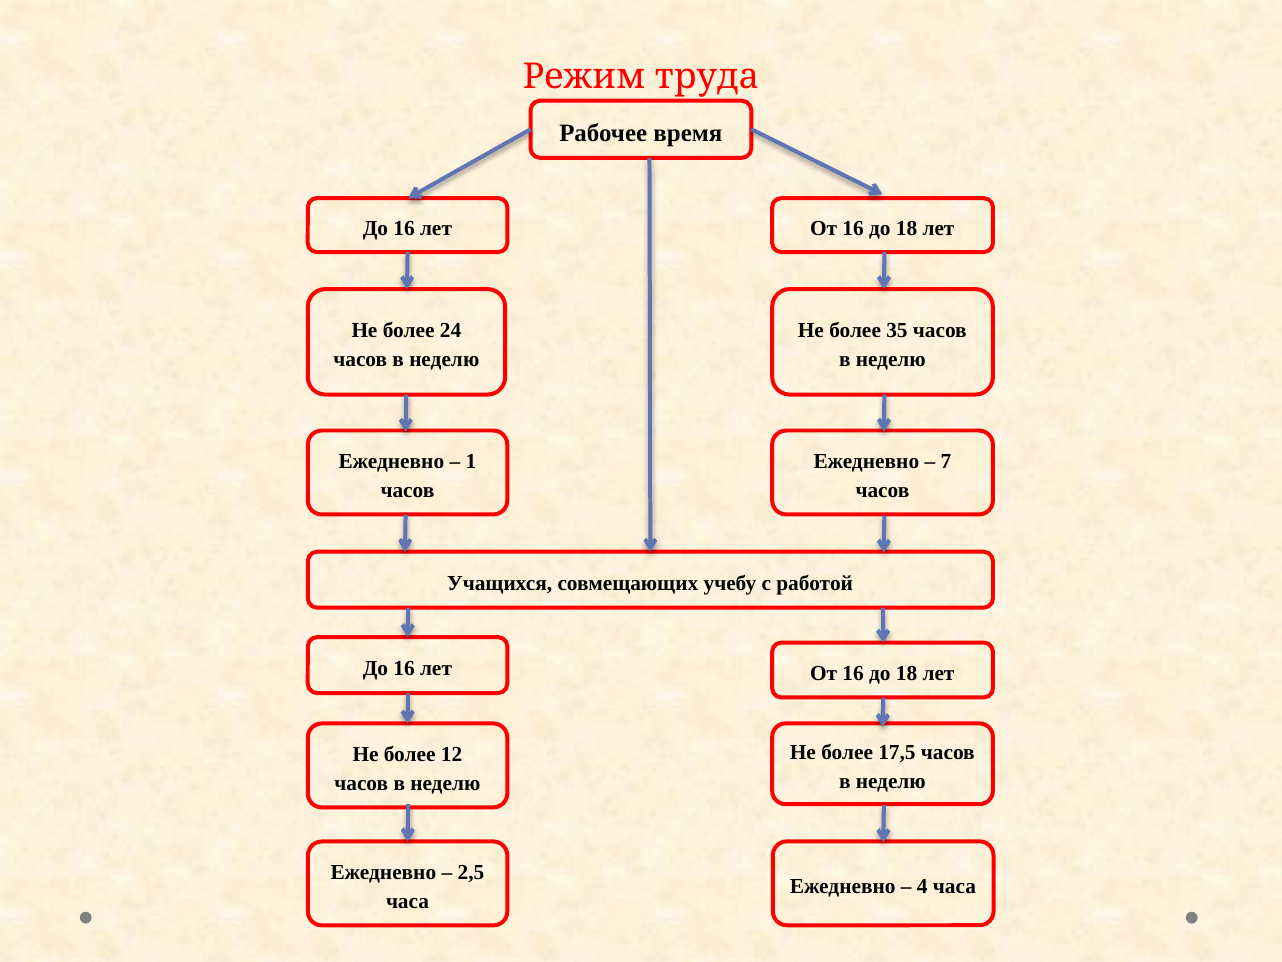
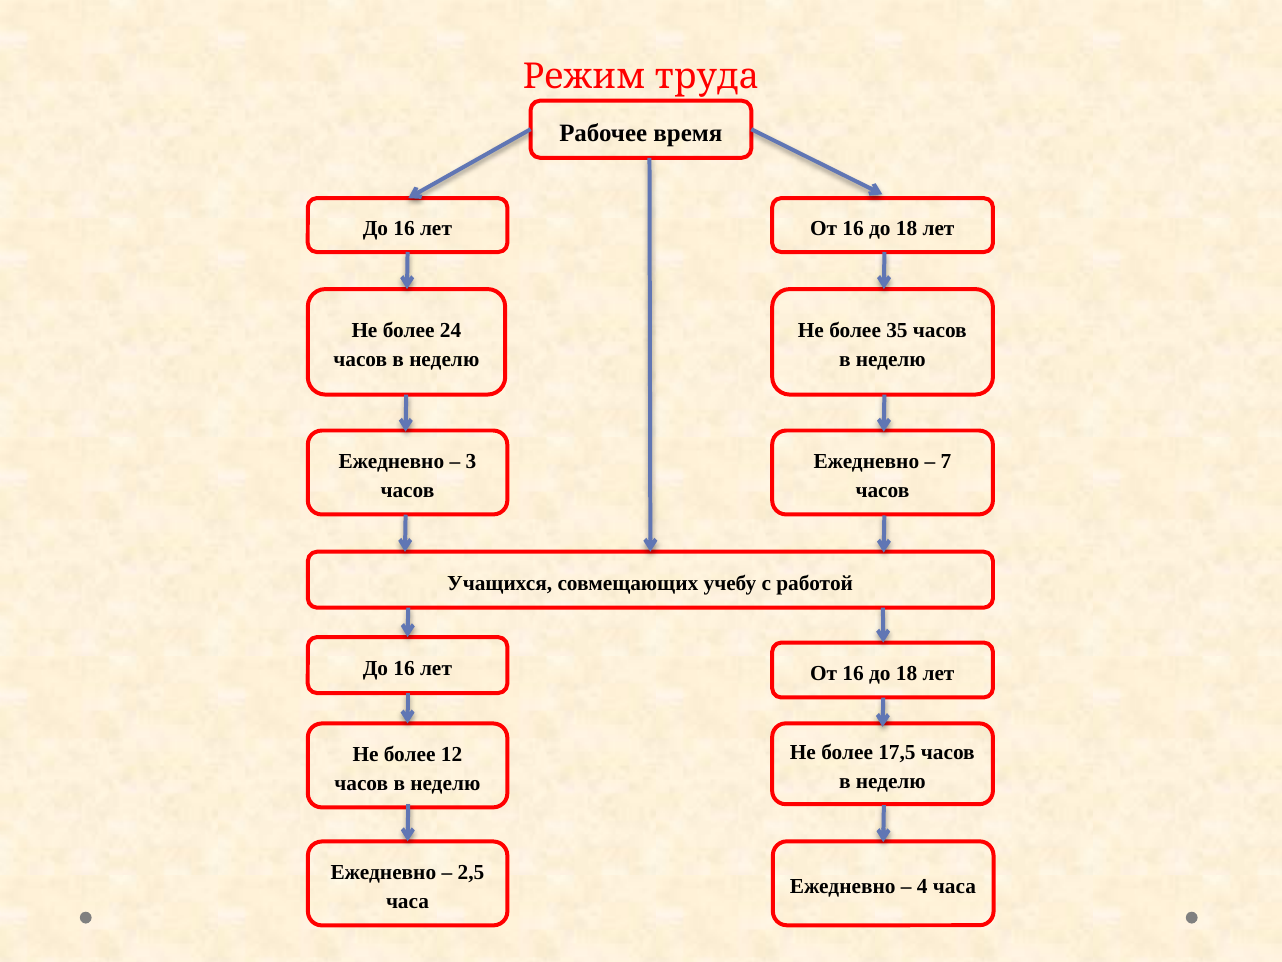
1: 1 -> 3
